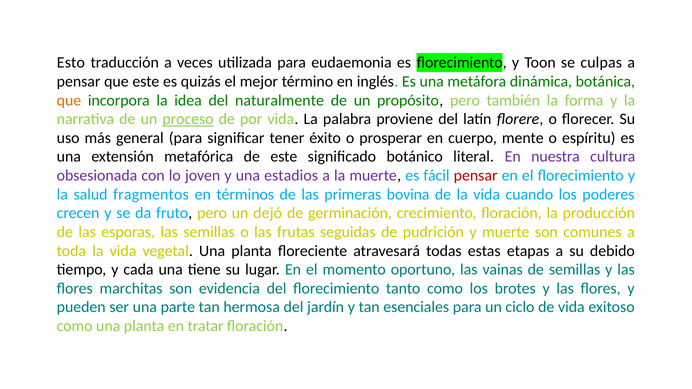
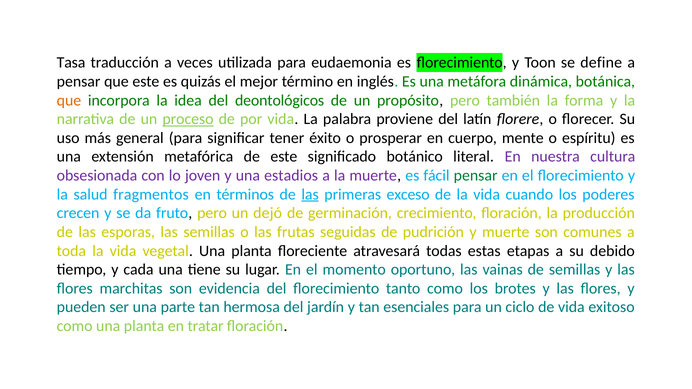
Esto: Esto -> Tasa
culpas: culpas -> define
naturalmente: naturalmente -> deontológicos
pensar at (476, 176) colour: red -> green
las at (310, 194) underline: none -> present
bovina: bovina -> exceso
